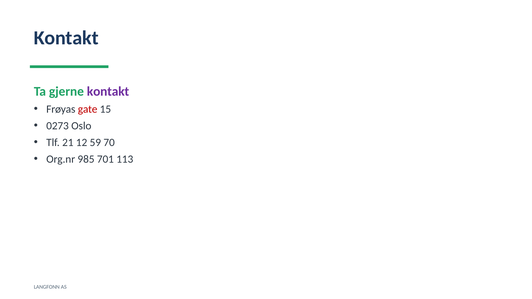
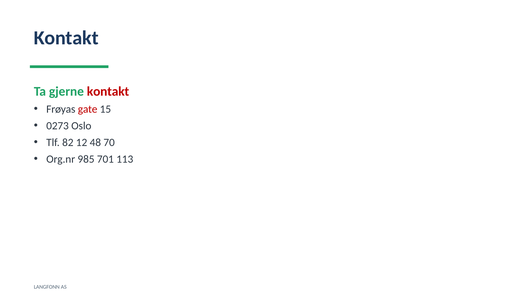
kontakt at (108, 92) colour: purple -> red
21: 21 -> 82
59: 59 -> 48
